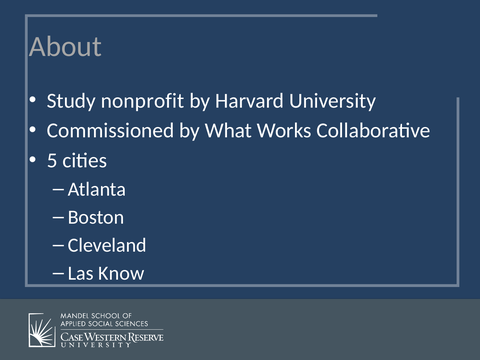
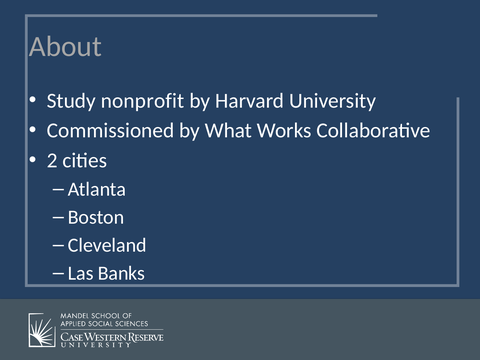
5: 5 -> 2
Know: Know -> Banks
